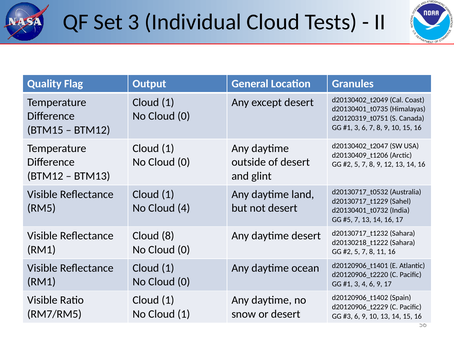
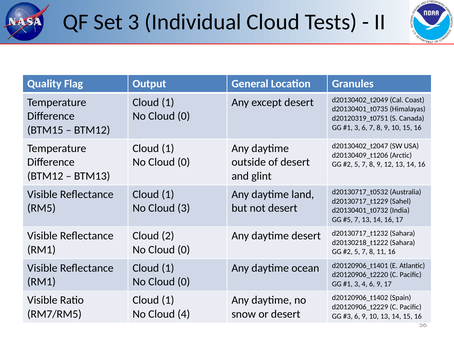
Cloud 4: 4 -> 3
Cloud 8: 8 -> 2
No Cloud 1: 1 -> 4
